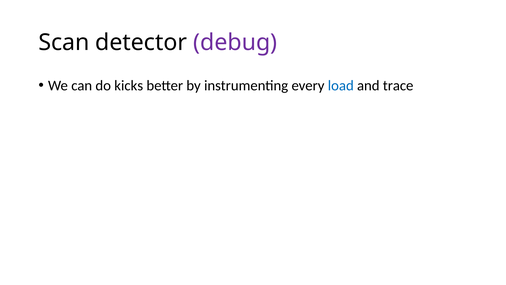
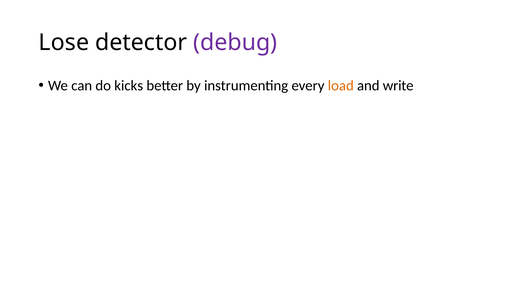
Scan: Scan -> Lose
load colour: blue -> orange
trace: trace -> write
